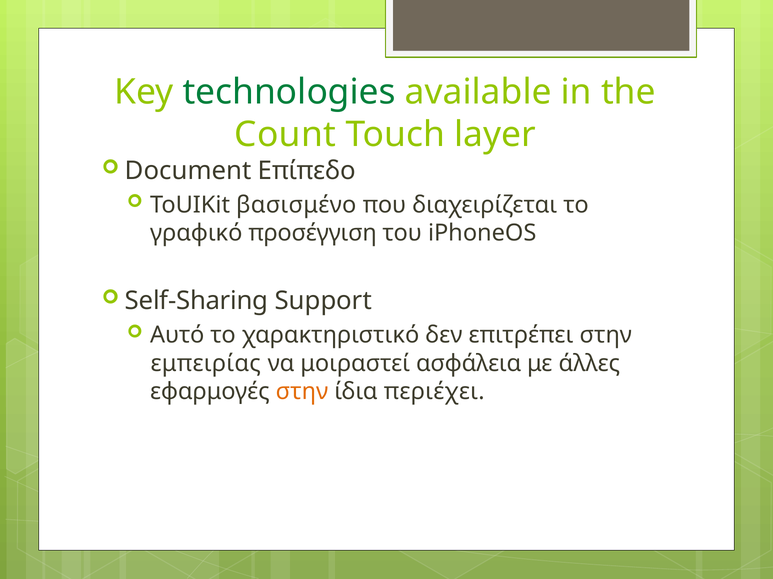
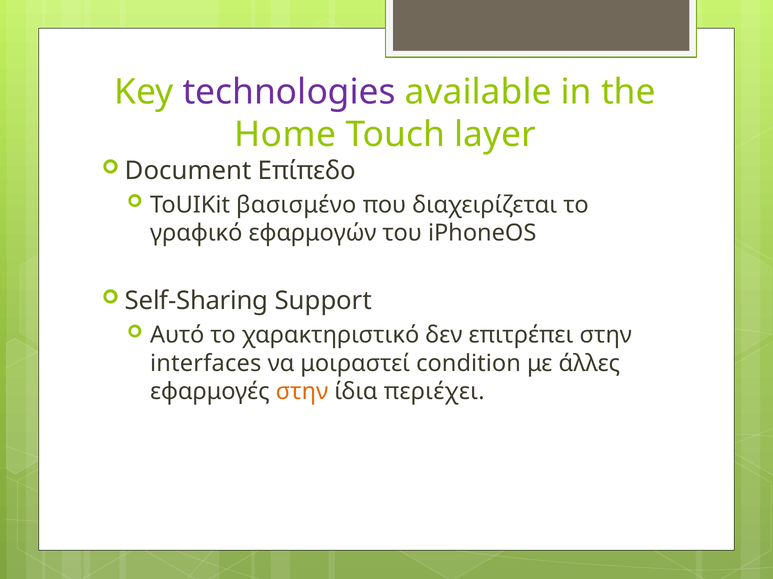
technologies colour: green -> purple
Count: Count -> Home
προσέγγιση: προσέγγιση -> εφαρμογών
εμπειρίας: εμπειρίας -> interfaces
ασφάλεια: ασφάλεια -> condition
